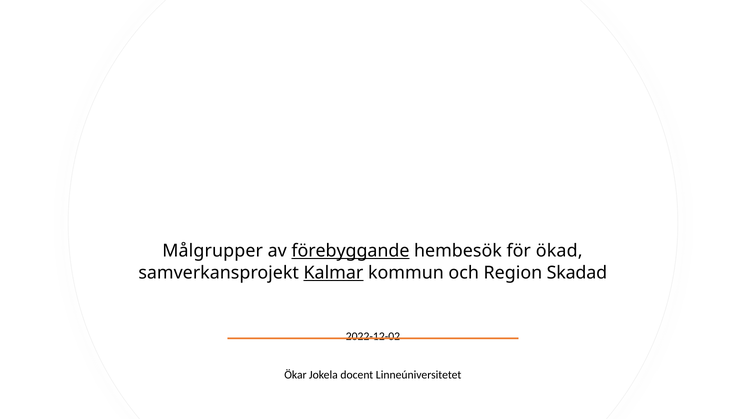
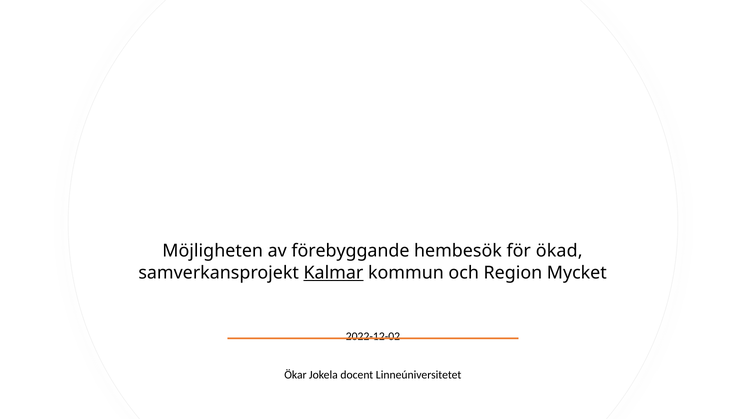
Målgrupper: Målgrupper -> Möjligheten
förebyggande underline: present -> none
Skadad: Skadad -> Mycket
